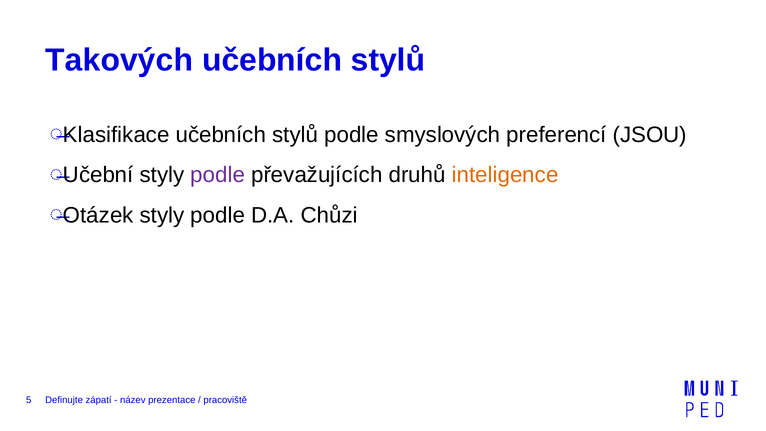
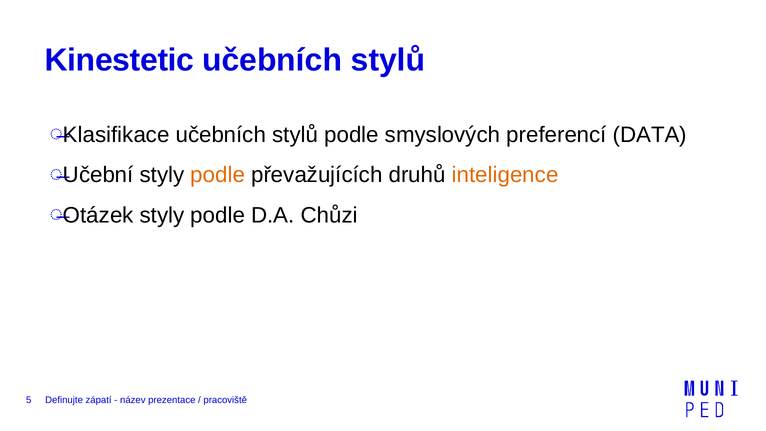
Takových: Takových -> Kinestetic
JSOU: JSOU -> DATA
podle at (218, 175) colour: purple -> orange
